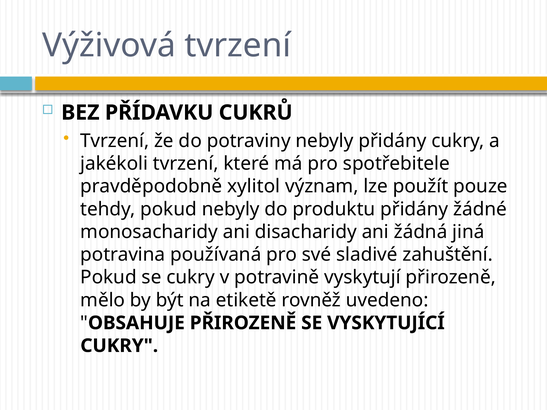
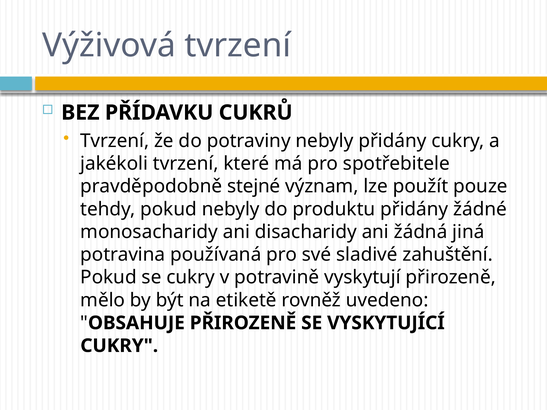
xylitol: xylitol -> stejné
